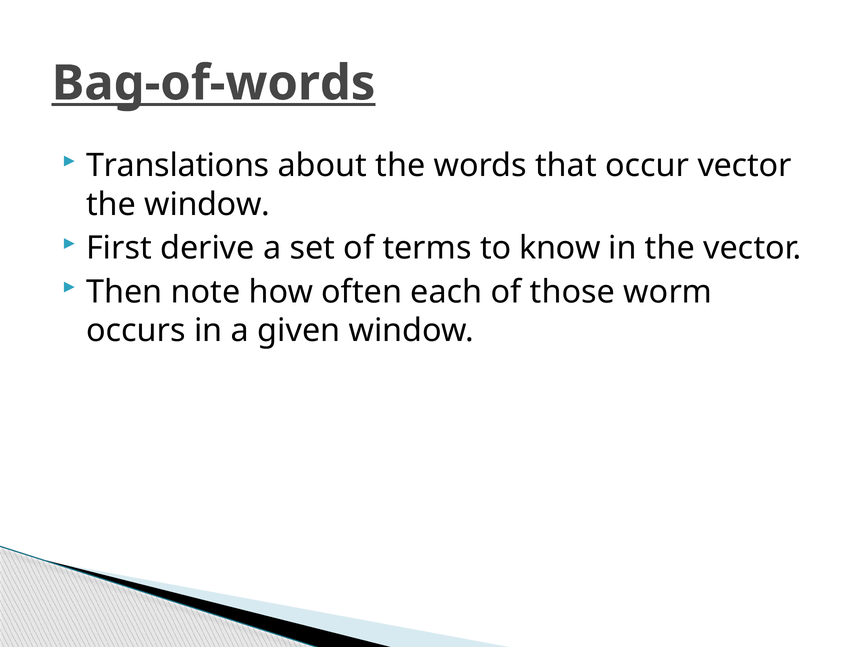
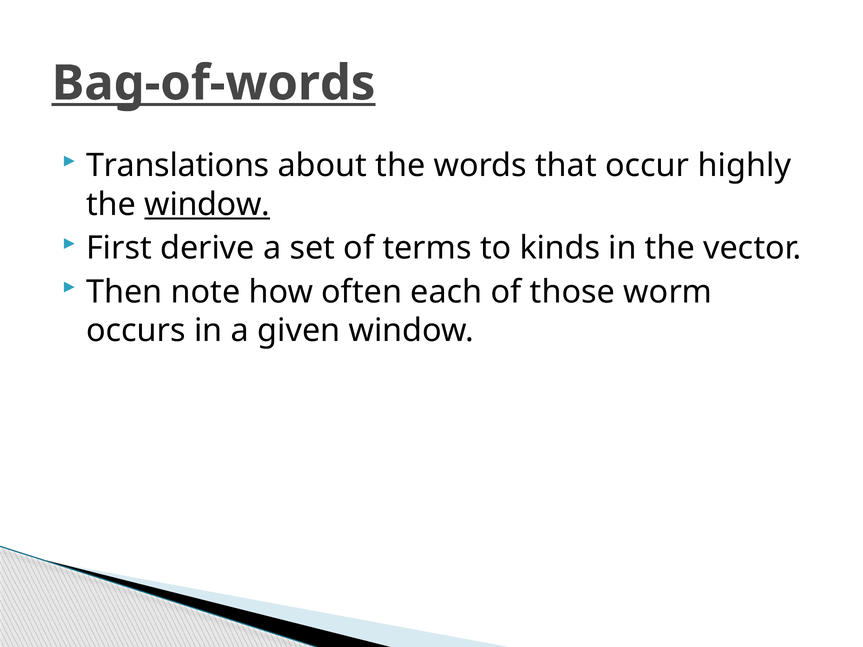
occur vector: vector -> highly
window at (207, 205) underline: none -> present
know: know -> kinds
